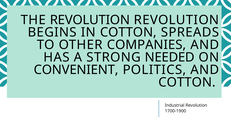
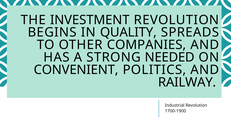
THE REVOLUTION: REVOLUTION -> INVESTMENT
IN COTTON: COTTON -> QUALITY
COTTON at (187, 82): COTTON -> RAILWAY
